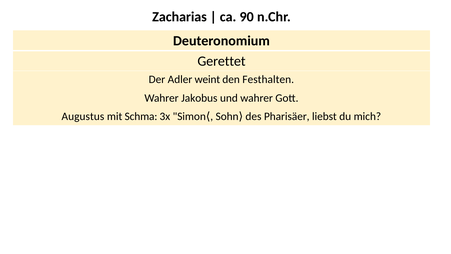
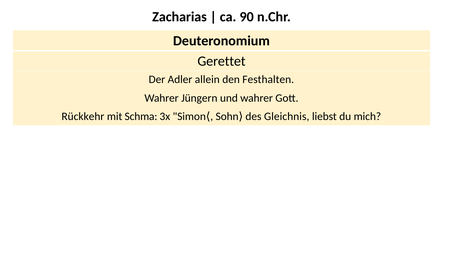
weint: weint -> allein
Wahrer Jakobus: Jakobus -> Jüngern
Augustus: Augustus -> Rückkehr
Pharisäer: Pharisäer -> Gleichnis
